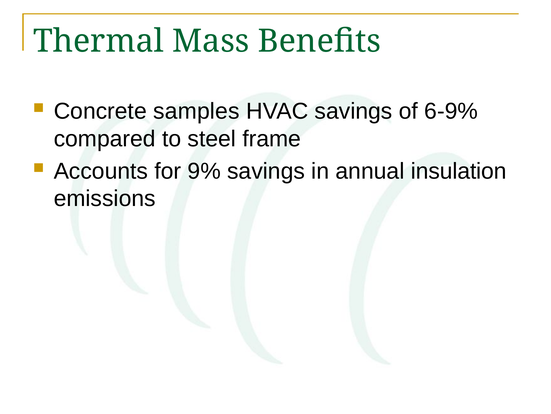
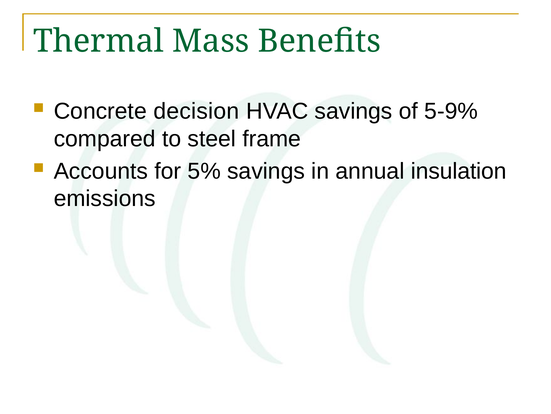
samples: samples -> decision
6-9%: 6-9% -> 5-9%
9%: 9% -> 5%
